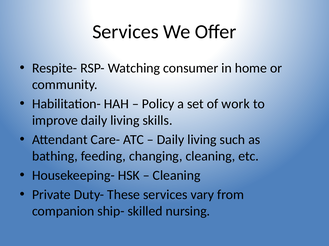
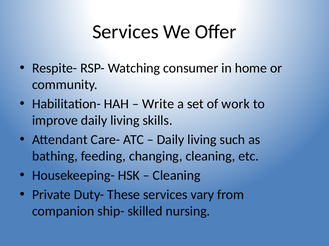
Policy: Policy -> Write
